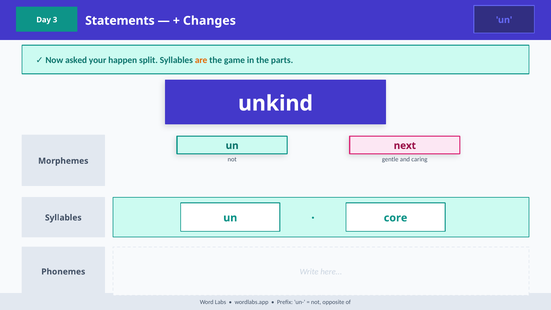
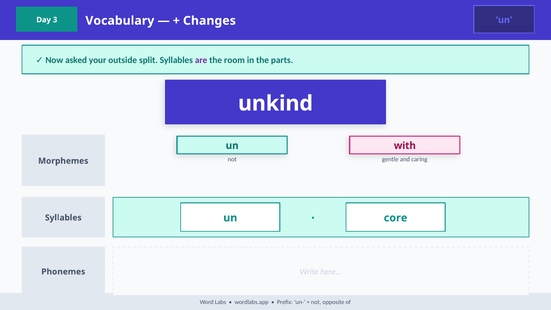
Statements: Statements -> Vocabulary
happen: happen -> outside
are colour: orange -> purple
game: game -> room
next: next -> with
